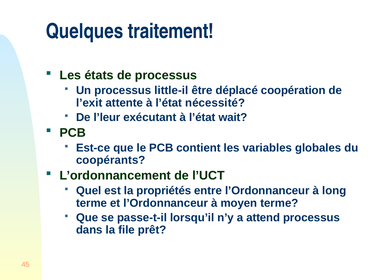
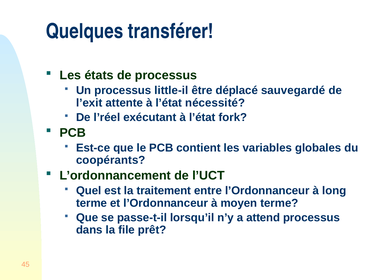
traitement: traitement -> transférer
coopération: coopération -> sauvegardé
l’leur: l’leur -> l’réel
wait: wait -> fork
propriétés: propriétés -> traitement
